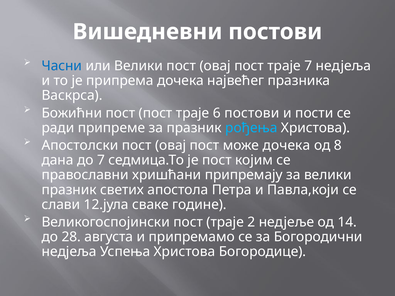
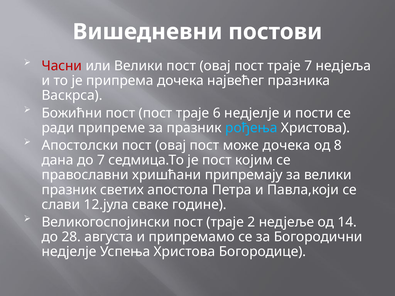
Часни colour: blue -> red
6 постови: постови -> недјелје
недјеља at (69, 252): недјеља -> недјелје
